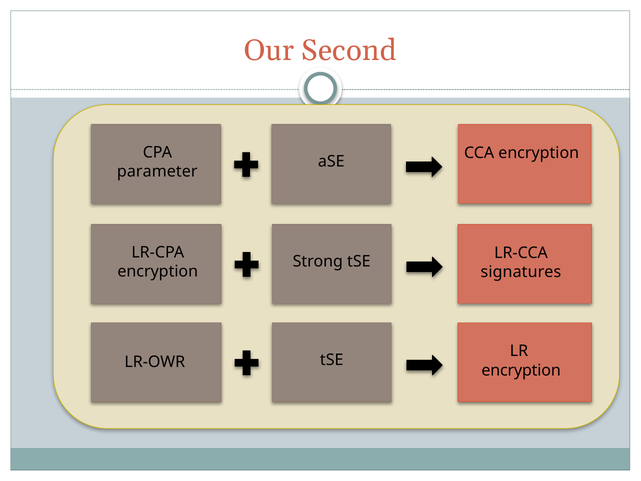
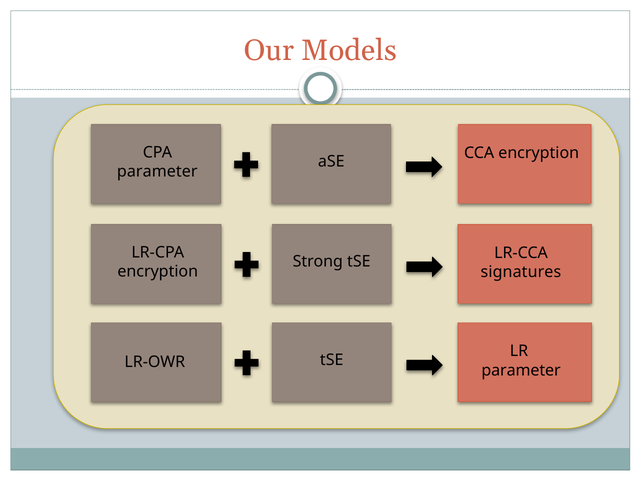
Second: Second -> Models
encryption at (521, 370): encryption -> parameter
